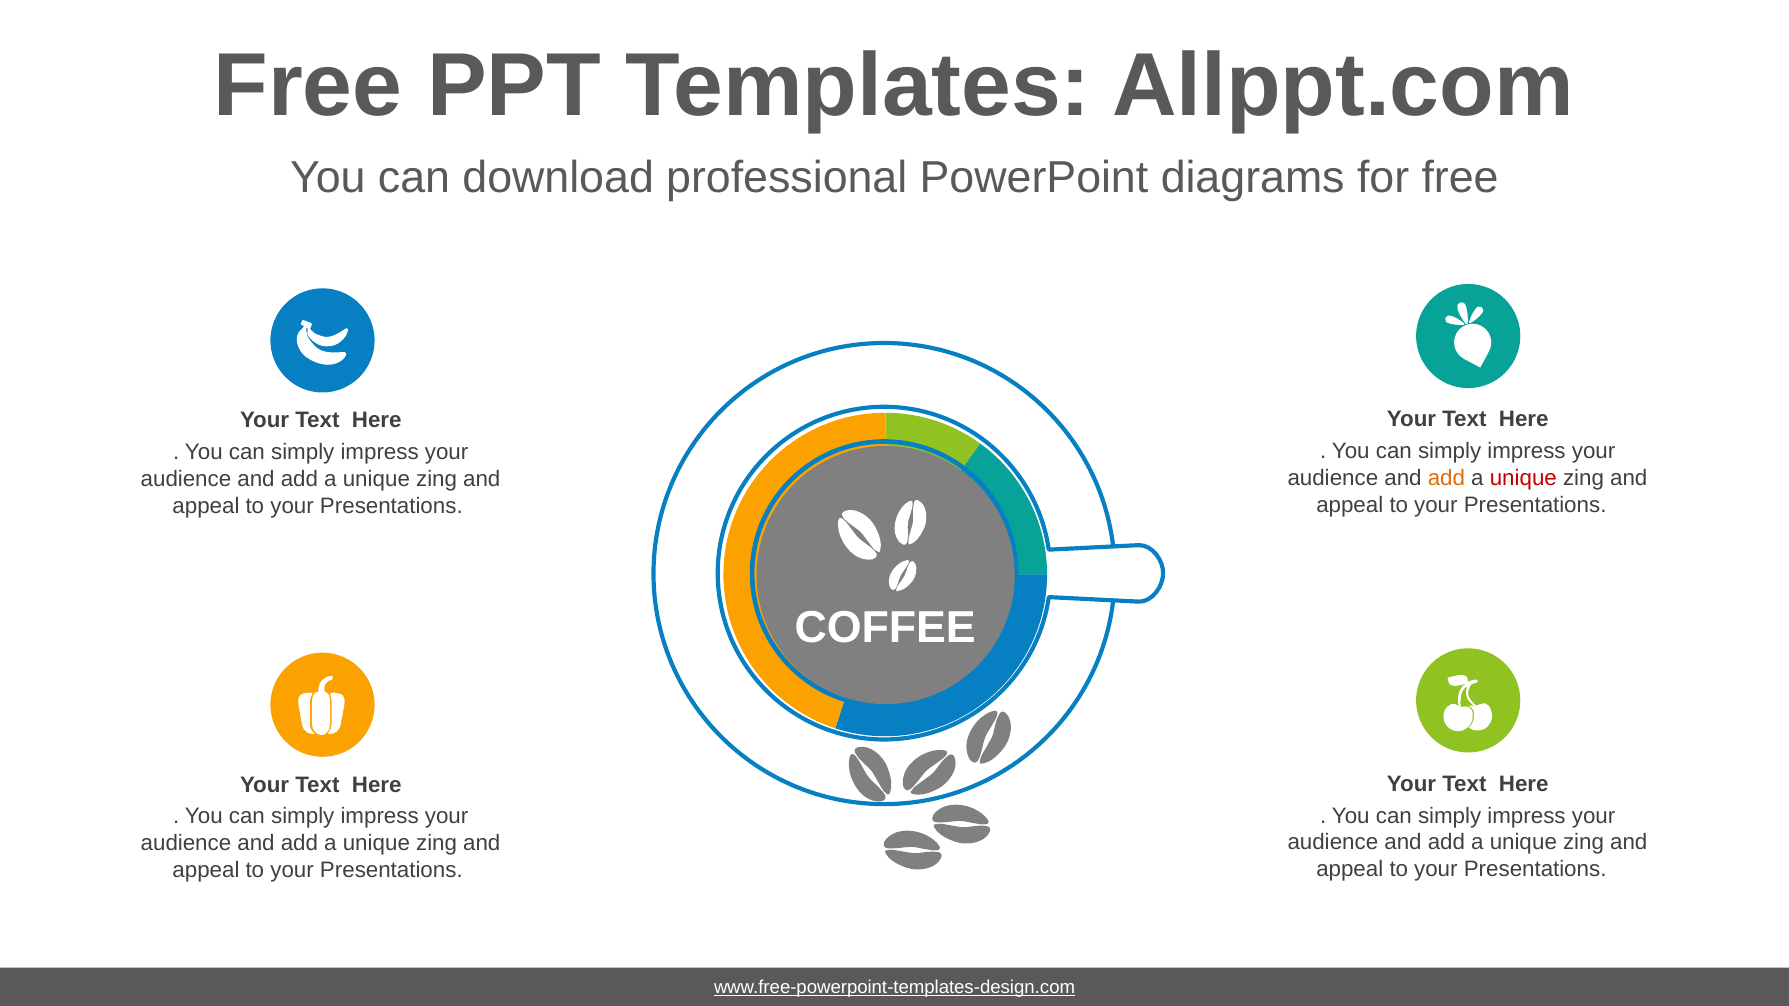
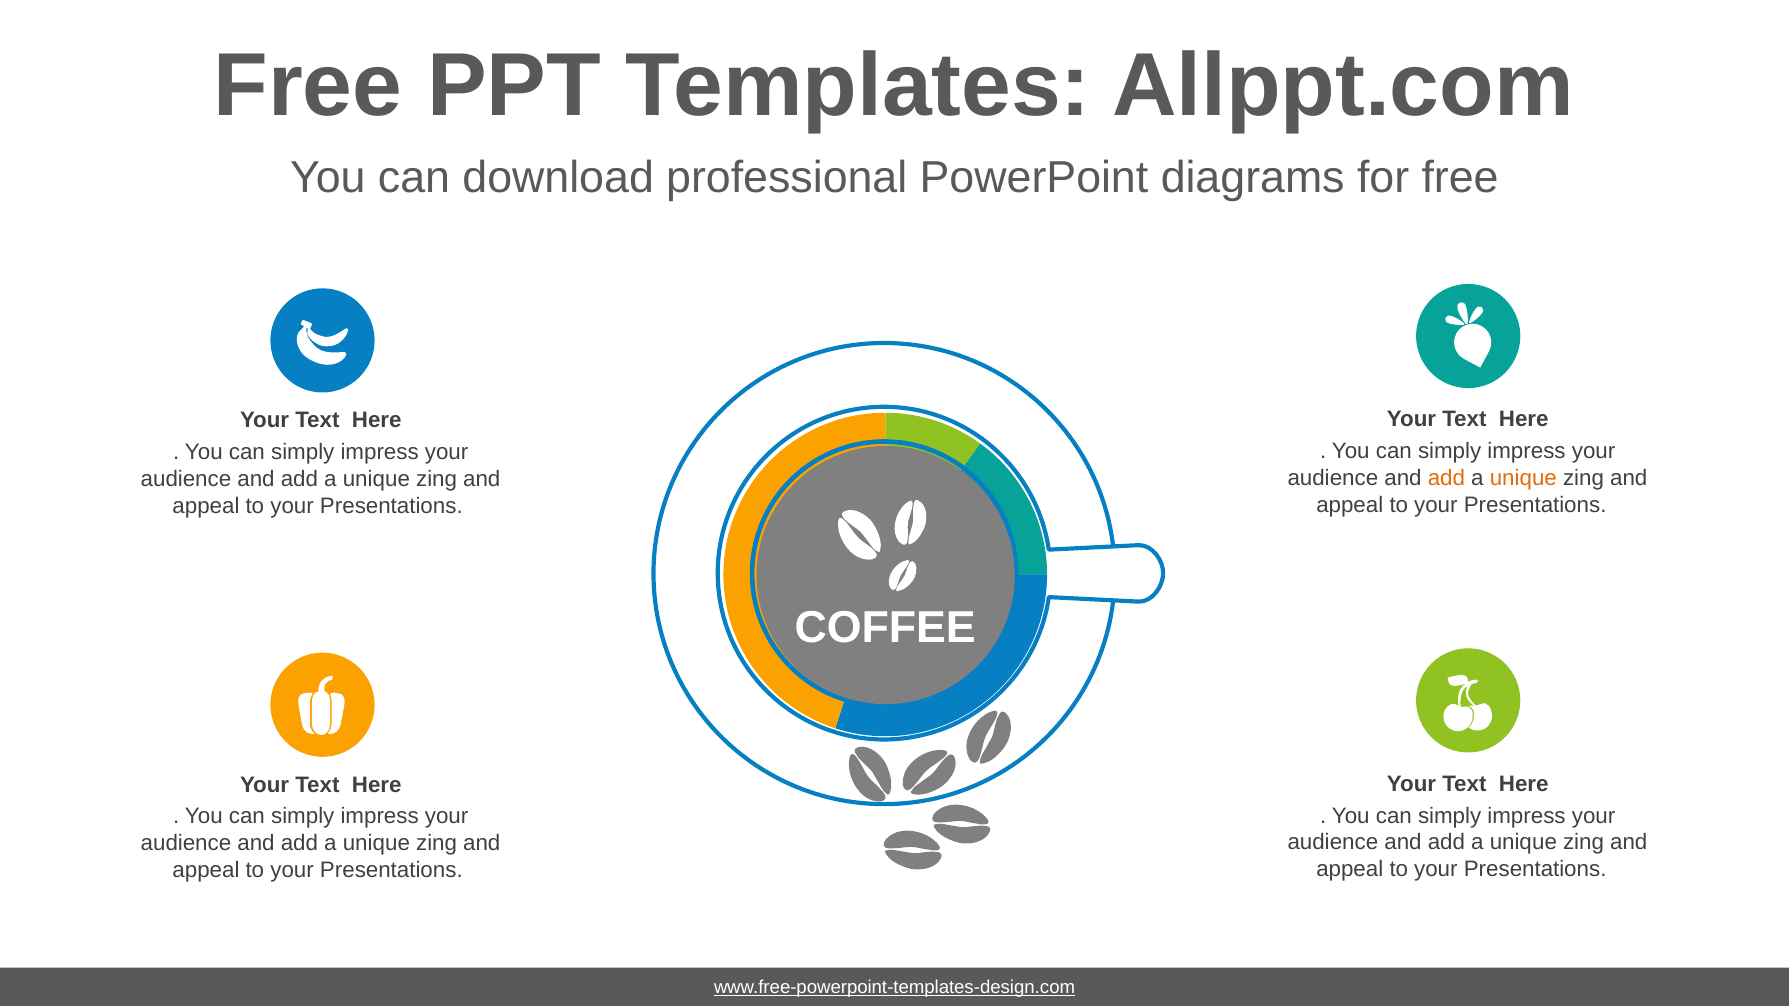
unique at (1523, 478) colour: red -> orange
